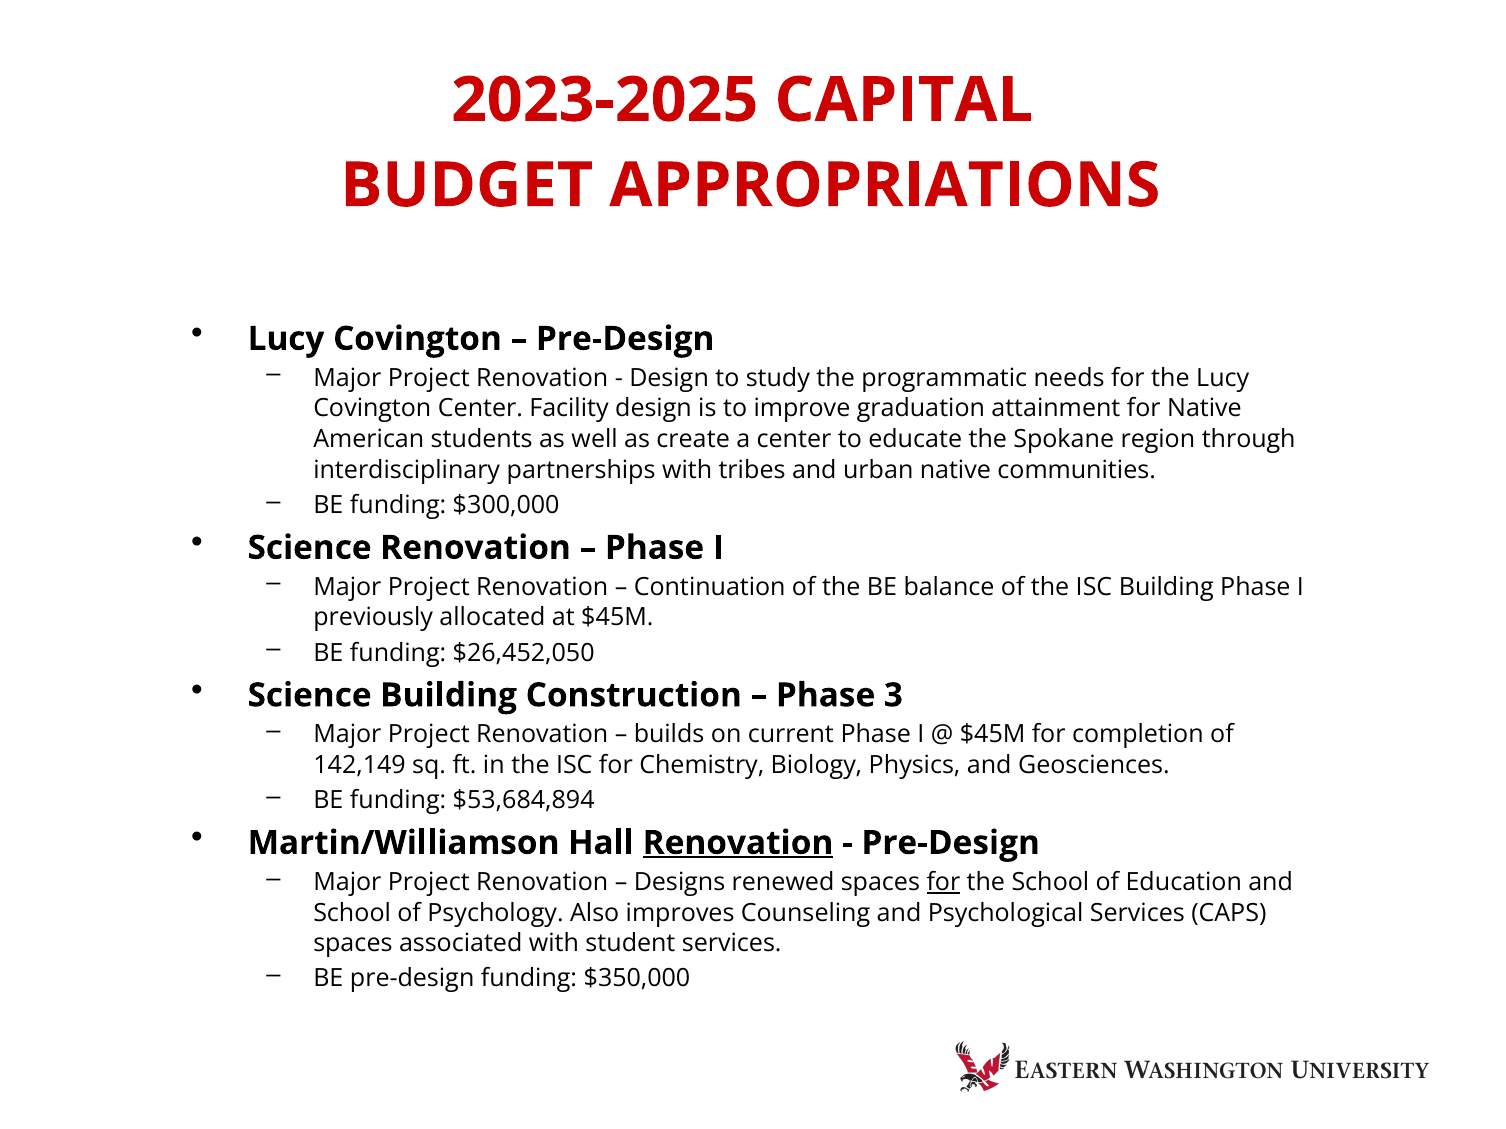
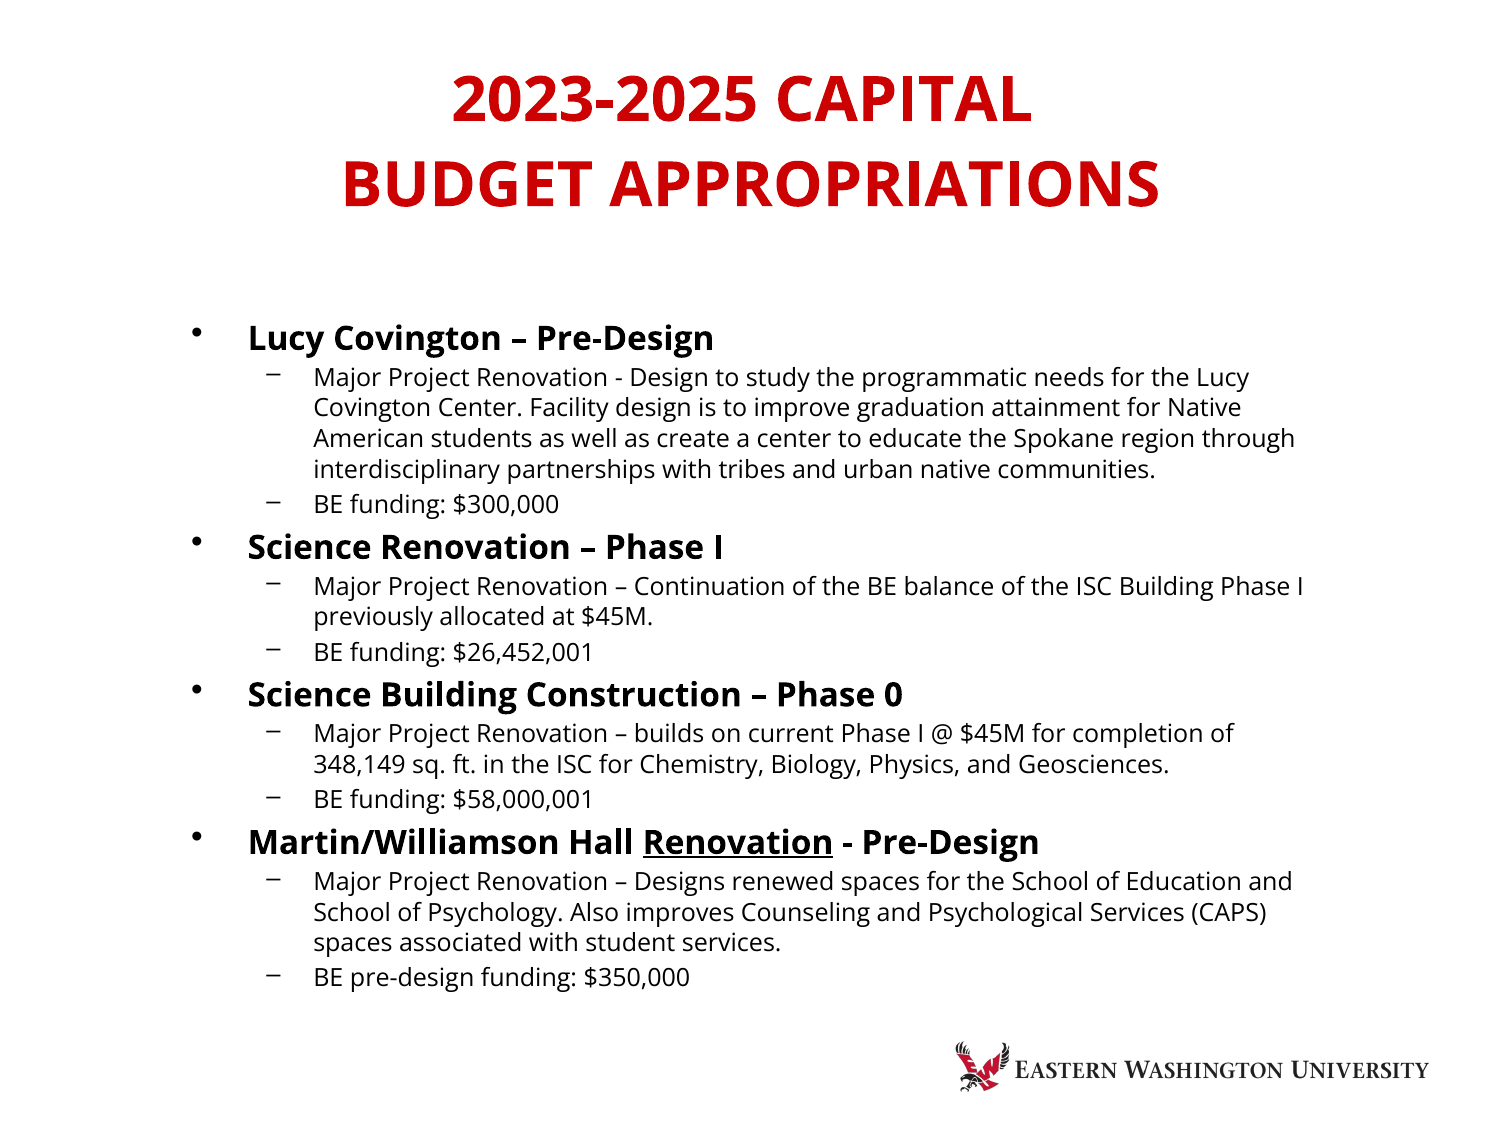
$26,452,050: $26,452,050 -> $26,452,001
3: 3 -> 0
142,149: 142,149 -> 348,149
$53,684,894: $53,684,894 -> $58,000,001
for at (943, 883) underline: present -> none
